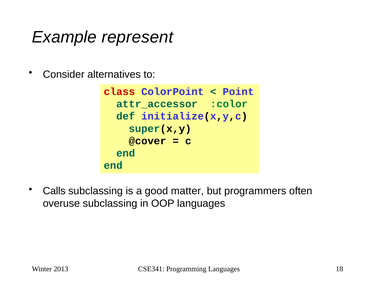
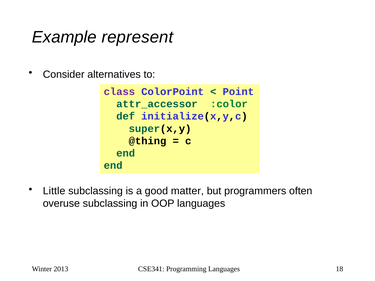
class colour: red -> purple
@cover: @cover -> @thing
Calls: Calls -> Little
